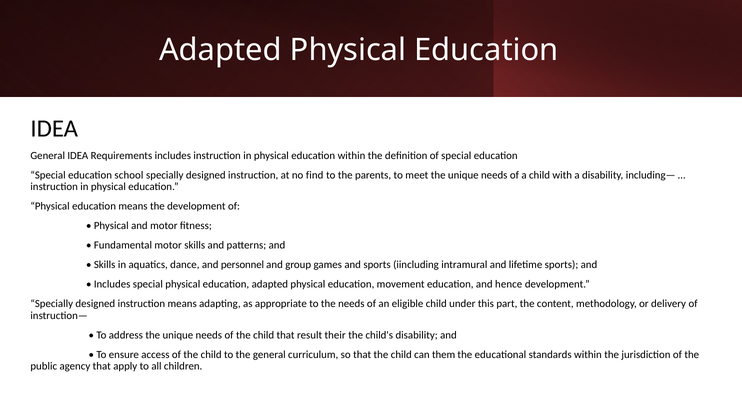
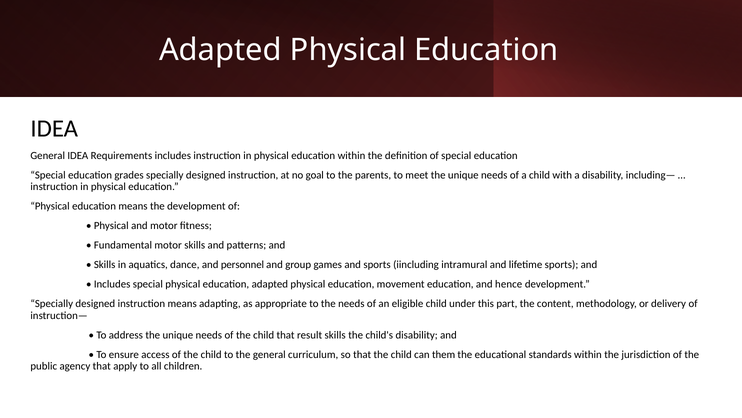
school: school -> grades
find: find -> goal
result their: their -> skills
